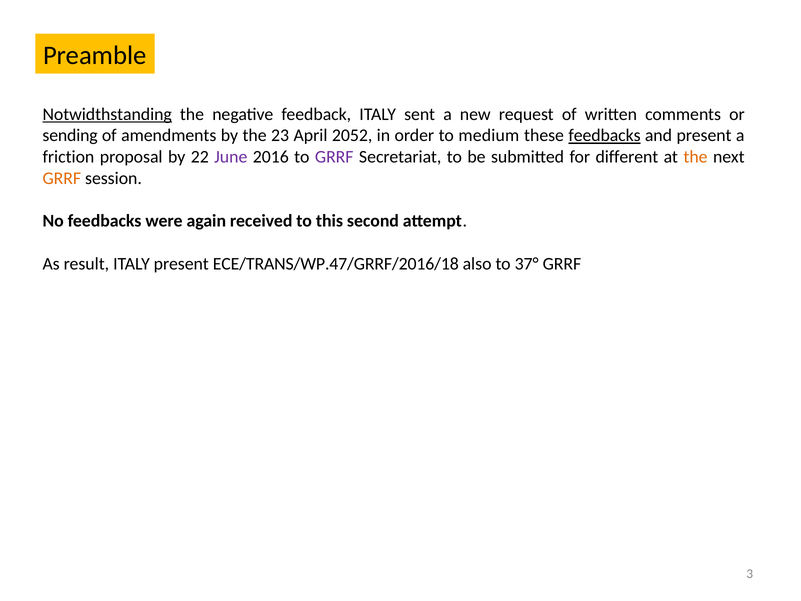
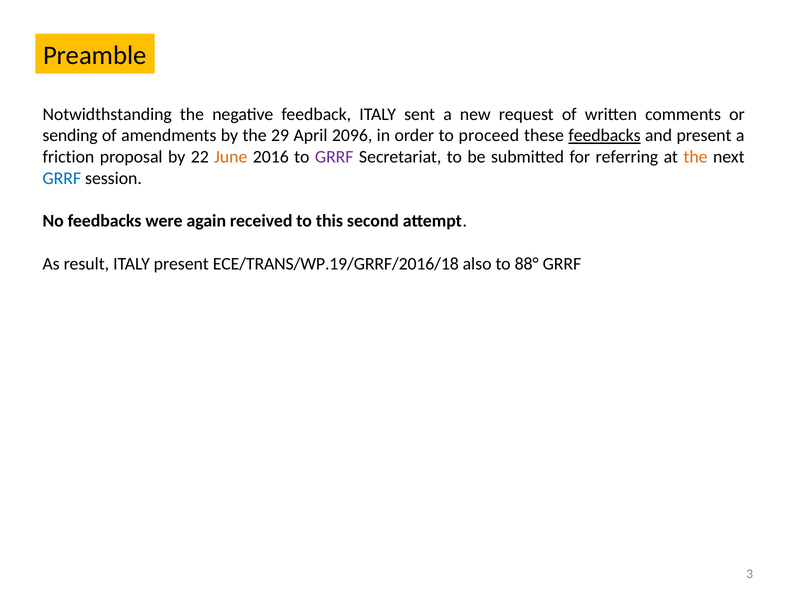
Notwidthstanding underline: present -> none
23: 23 -> 29
2052: 2052 -> 2096
medium: medium -> proceed
June colour: purple -> orange
different: different -> referring
GRRF at (62, 178) colour: orange -> blue
ECE/TRANS/WP.47/GRRF/2016/18: ECE/TRANS/WP.47/GRRF/2016/18 -> ECE/TRANS/WP.19/GRRF/2016/18
37°: 37° -> 88°
